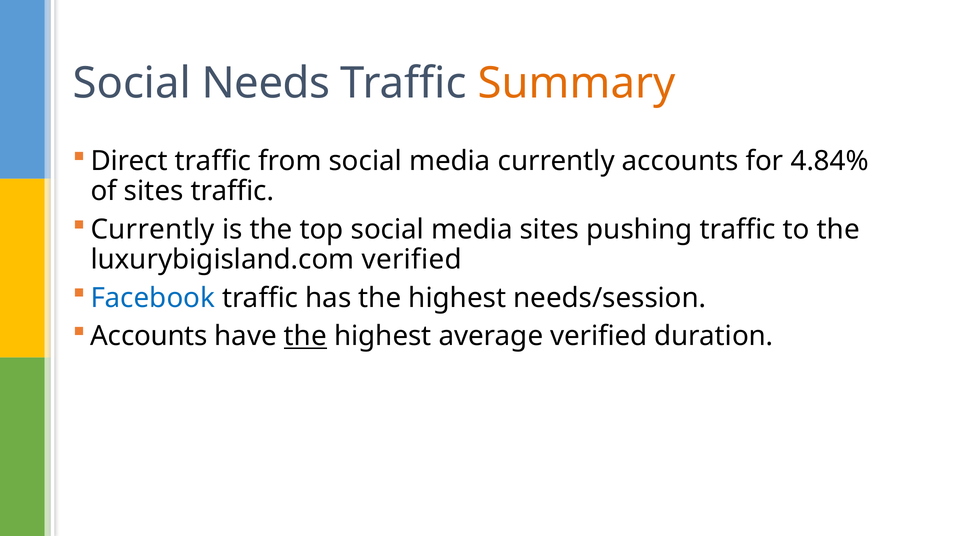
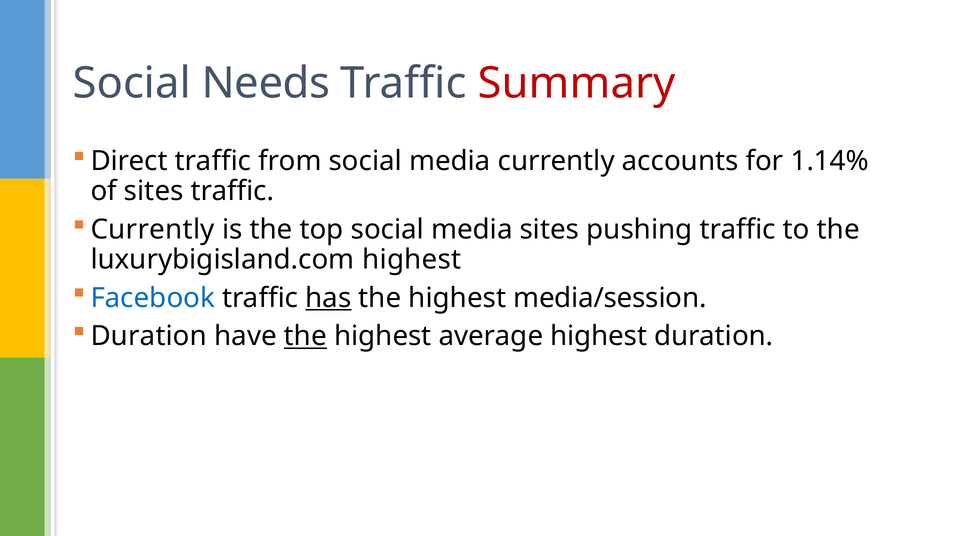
Summary colour: orange -> red
4.84%: 4.84% -> 1.14%
luxurybigisland.com verified: verified -> highest
has underline: none -> present
needs/session: needs/session -> media/session
Accounts at (149, 336): Accounts -> Duration
average verified: verified -> highest
